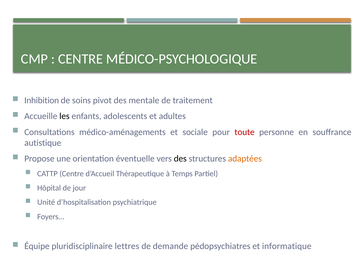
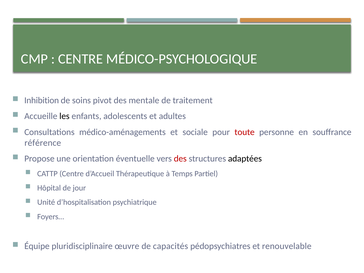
autistique: autistique -> référence
des at (180, 159) colour: black -> red
adaptées colour: orange -> black
lettres: lettres -> œuvre
demande: demande -> capacités
informatique: informatique -> renouvelable
